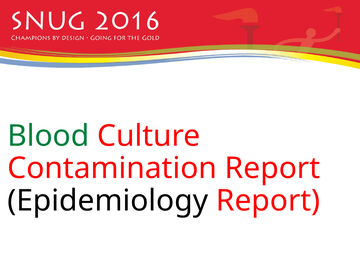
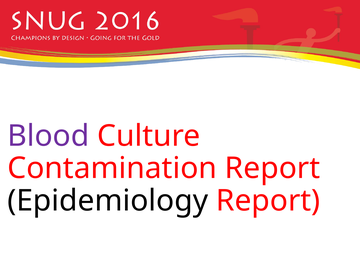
Blood colour: green -> purple
